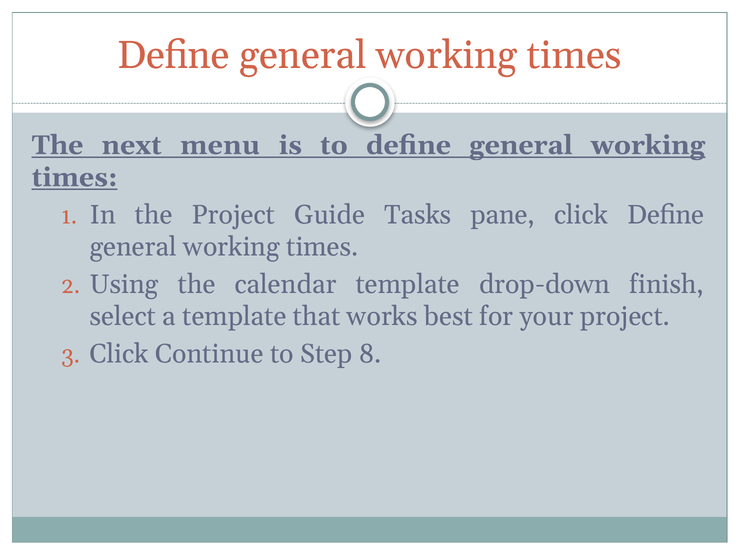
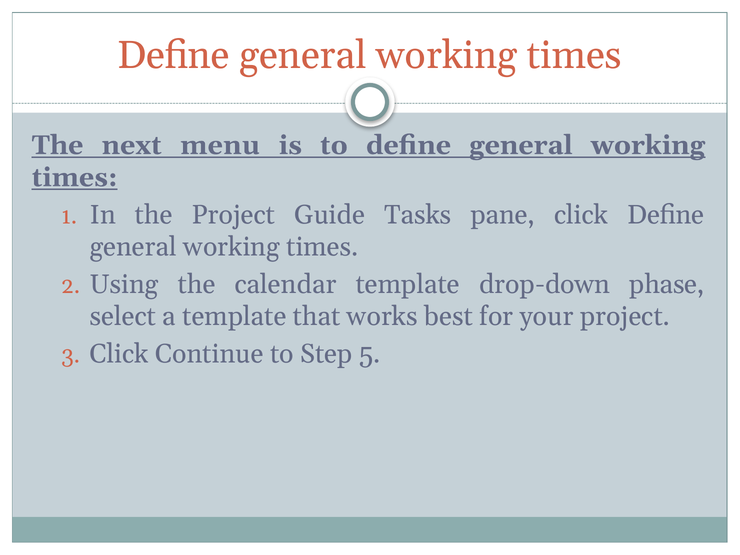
finish: finish -> phase
8: 8 -> 5
